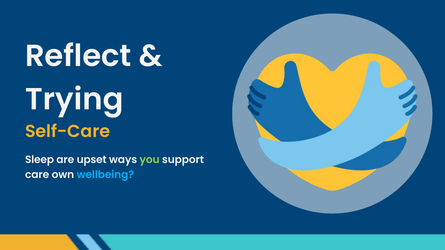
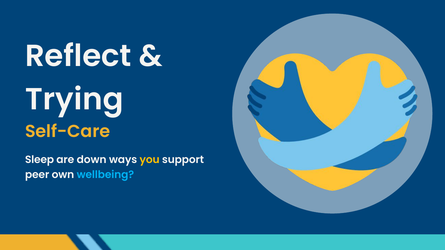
upset: upset -> down
you colour: light green -> yellow
care: care -> peer
